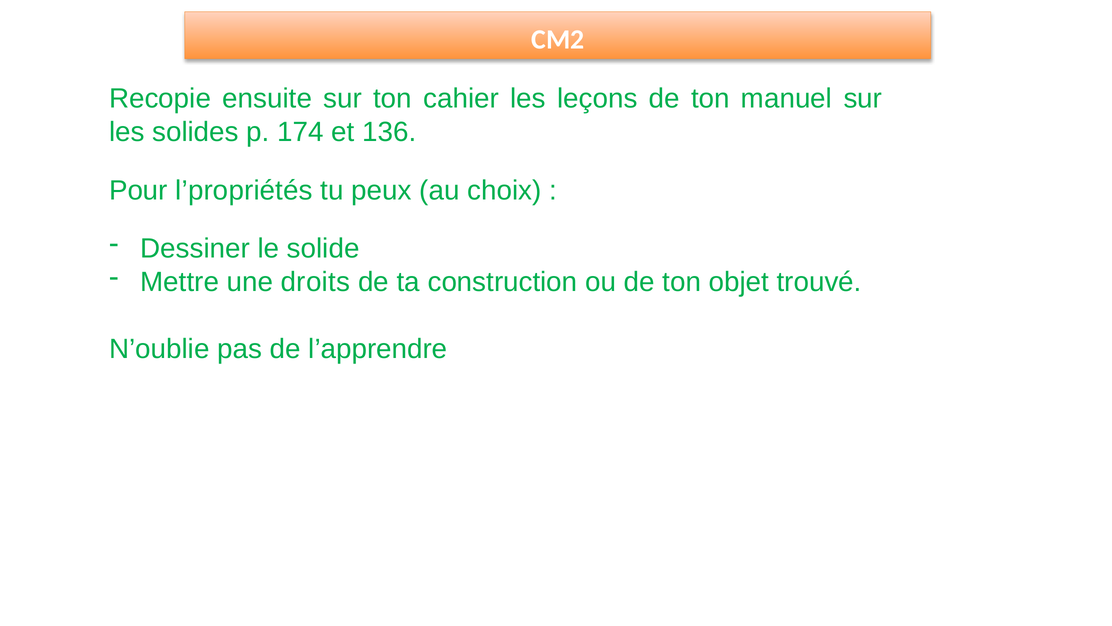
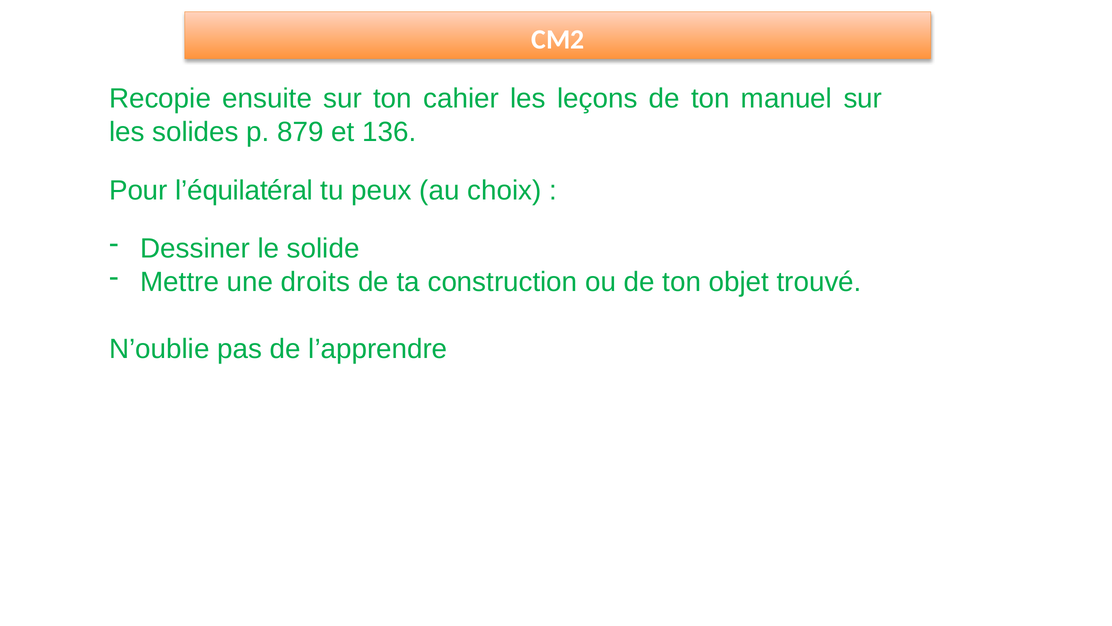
174: 174 -> 879
l’propriétés: l’propriétés -> l’équilatéral
